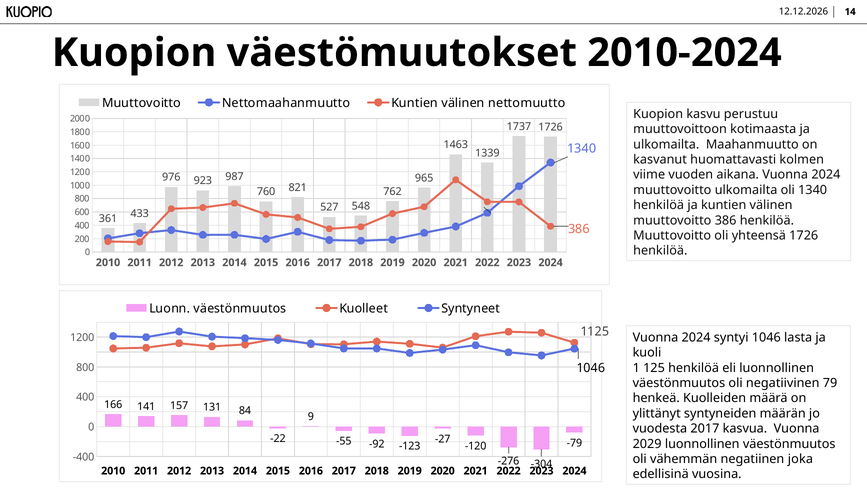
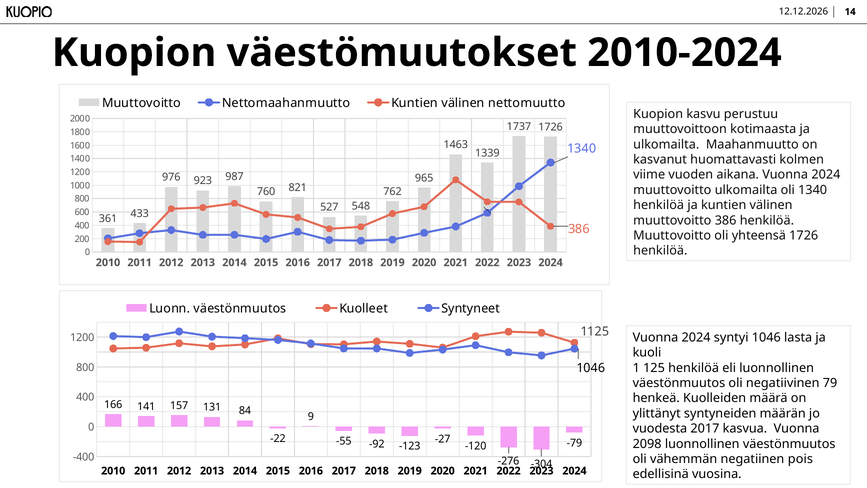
2029: 2029 -> 2098
joka: joka -> pois
